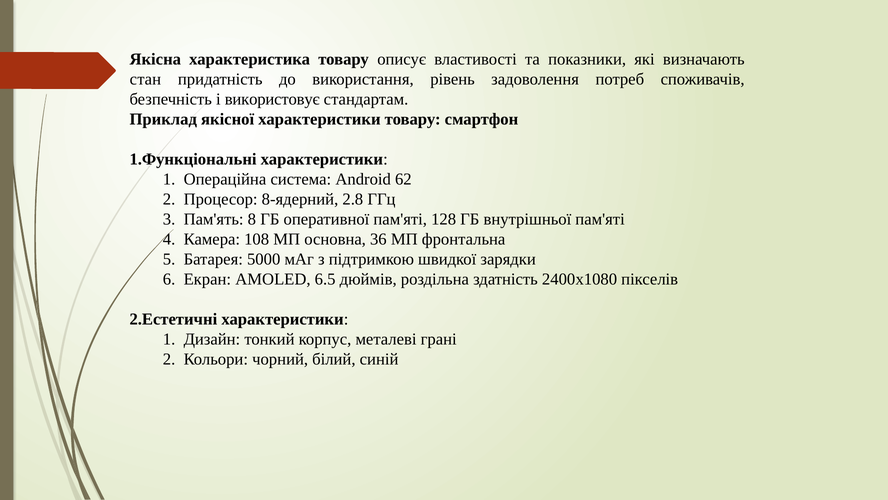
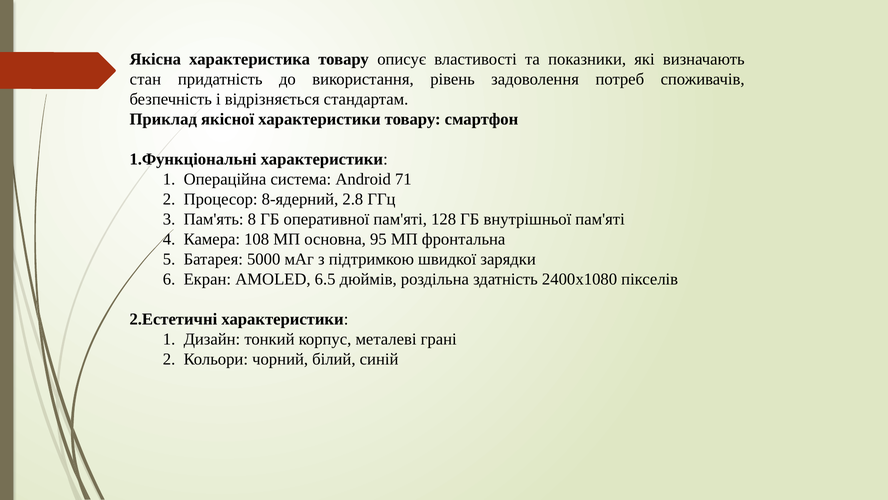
використовує: використовує -> відрізняється
62: 62 -> 71
36: 36 -> 95
